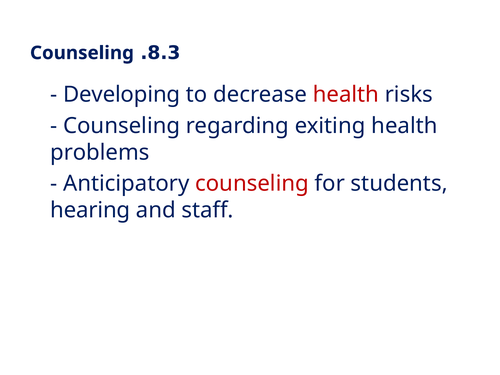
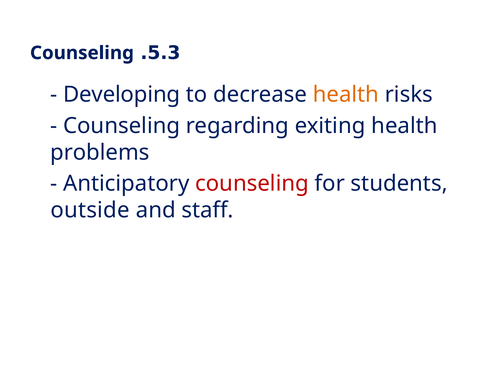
8.3: 8.3 -> 5.3
health at (346, 95) colour: red -> orange
hearing: hearing -> outside
